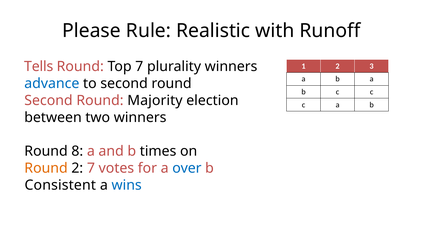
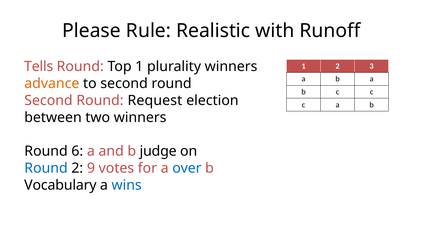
Top 7: 7 -> 1
advance colour: blue -> orange
Majority: Majority -> Request
8: 8 -> 6
times: times -> judge
Round at (46, 168) colour: orange -> blue
2 7: 7 -> 9
Consistent: Consistent -> Vocabulary
